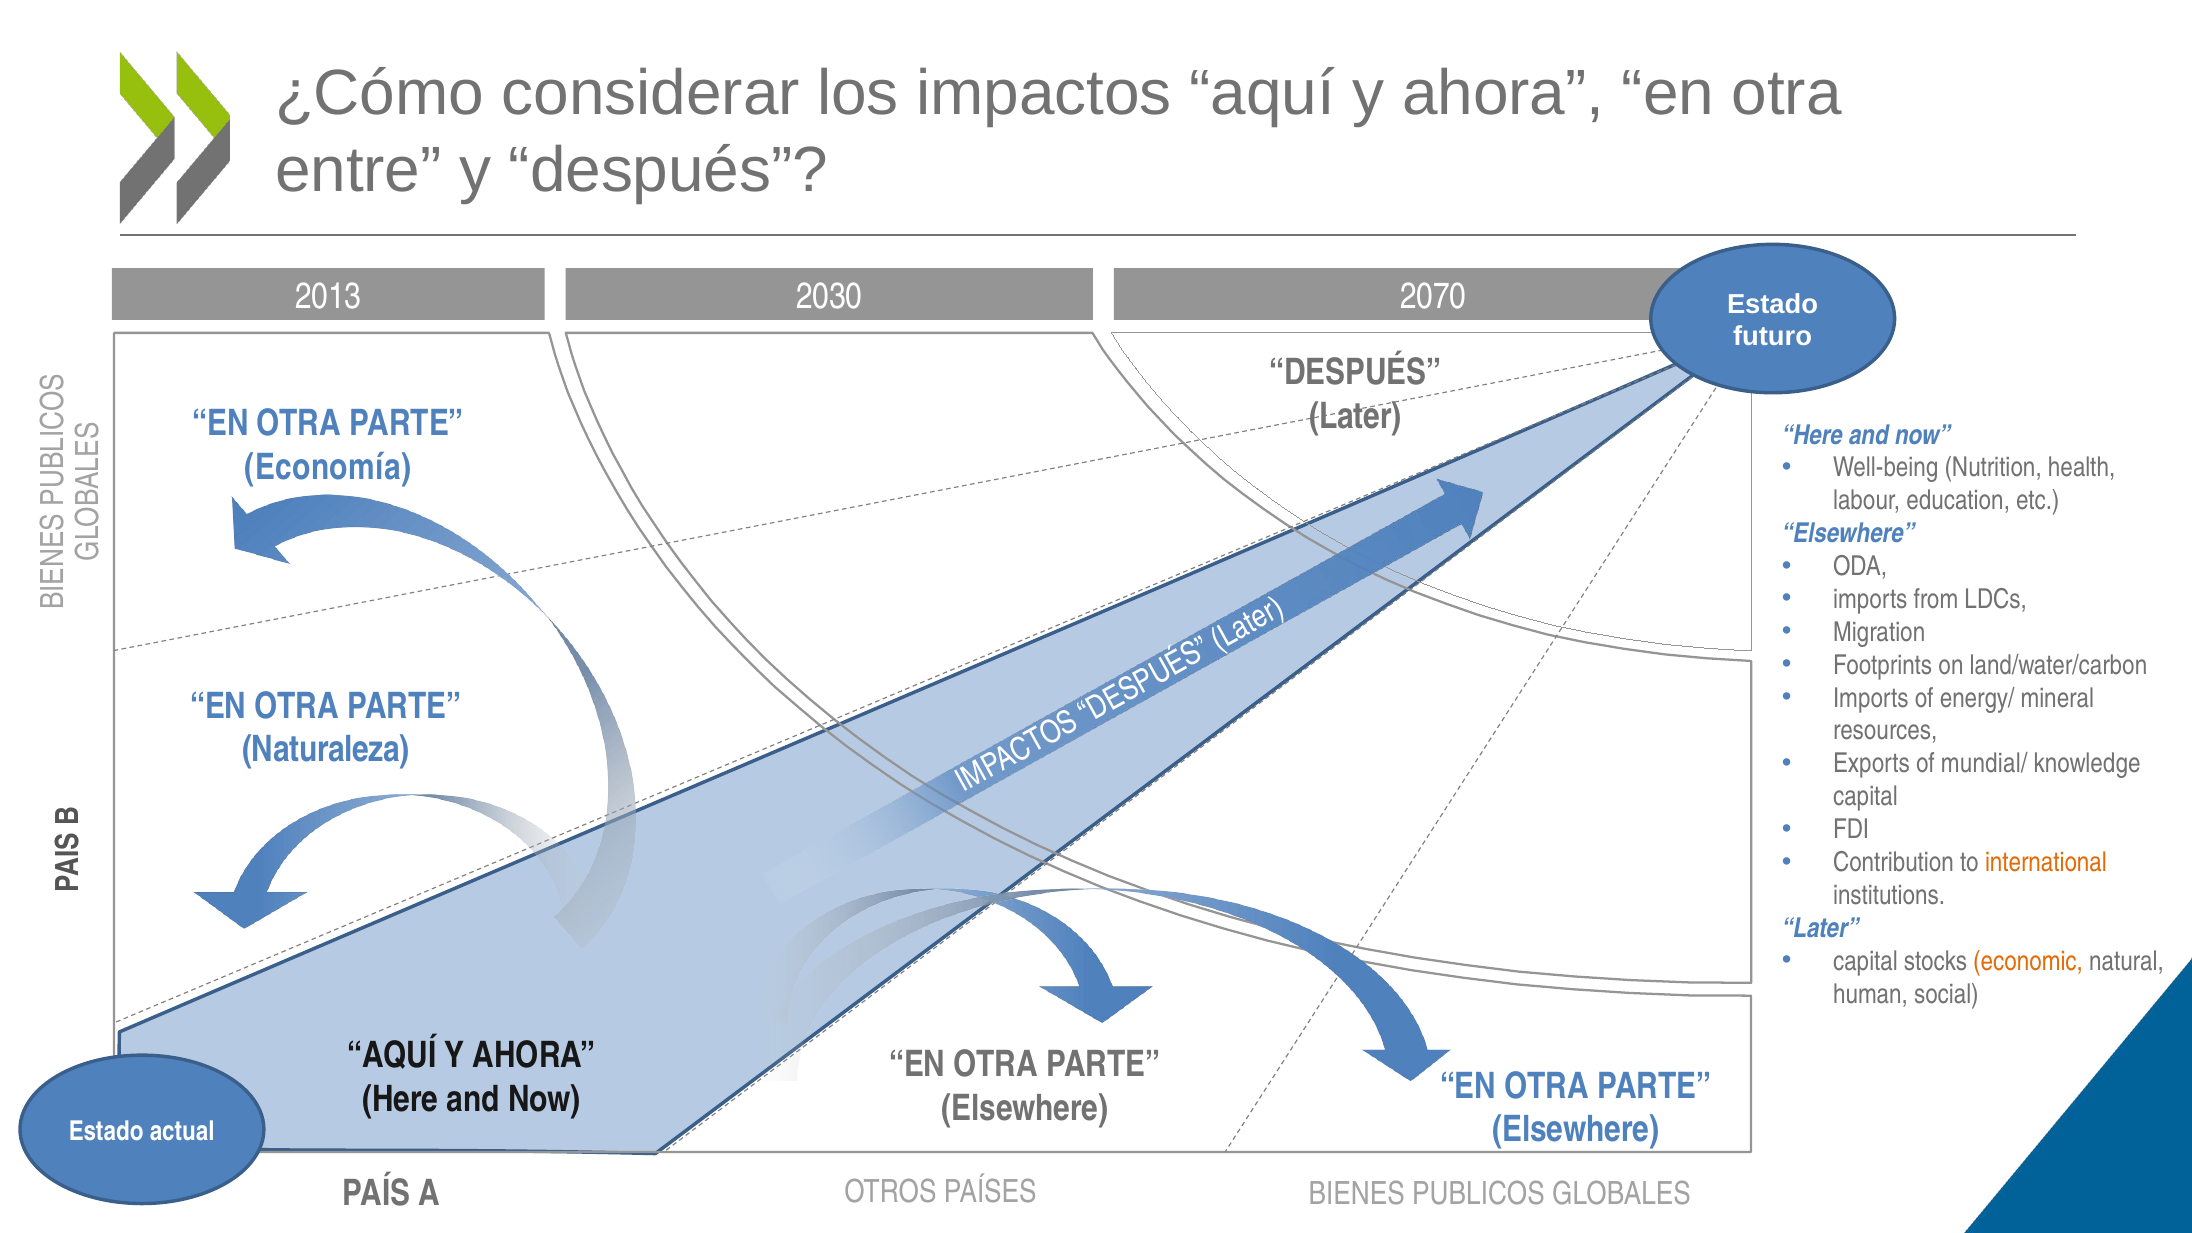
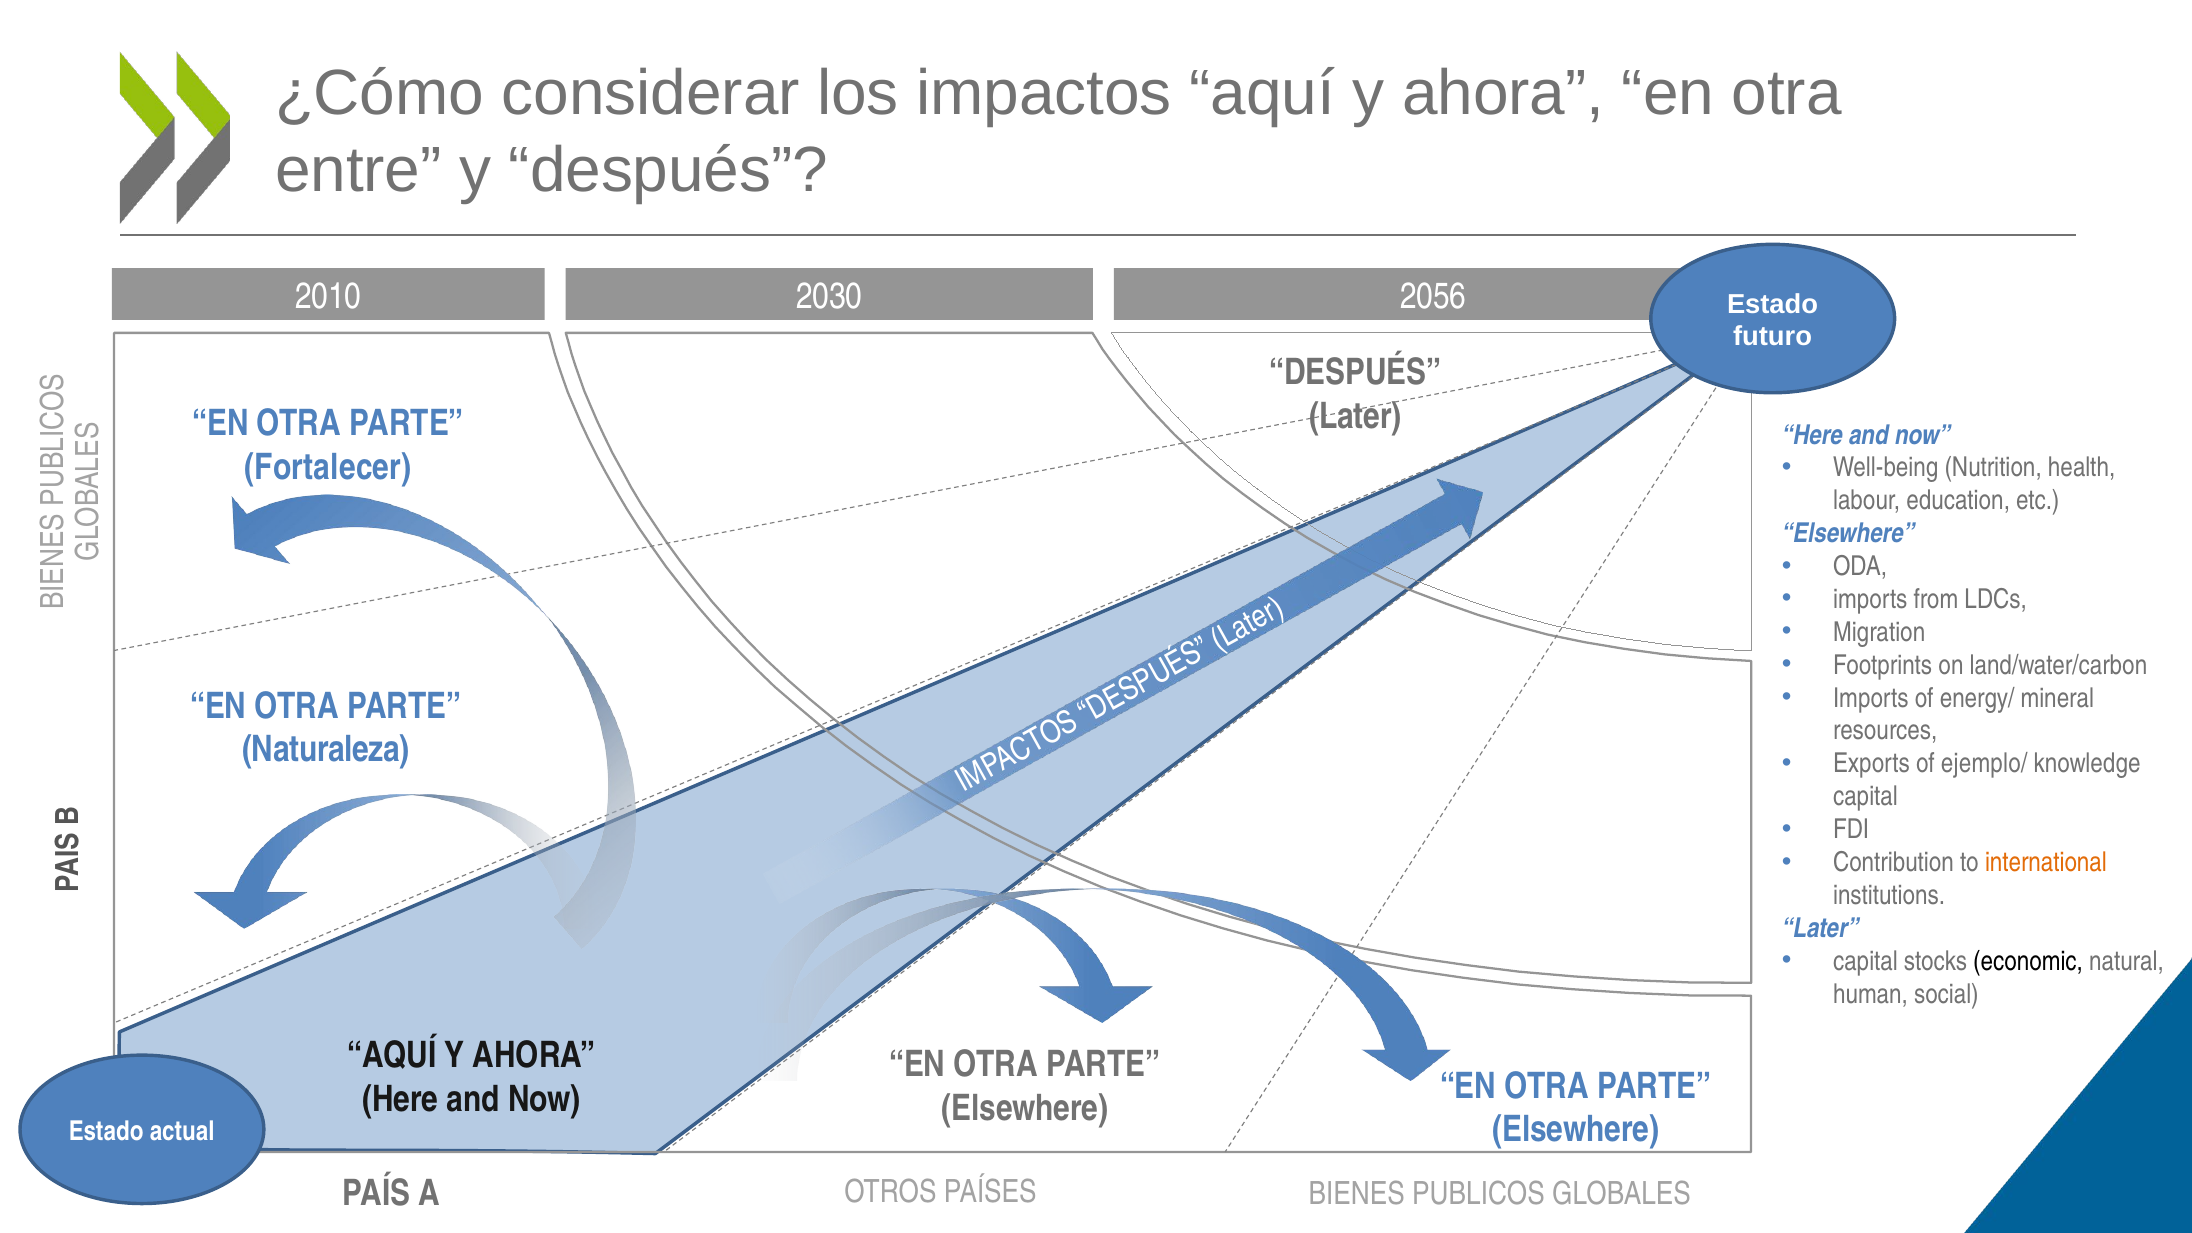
2013: 2013 -> 2010
2070: 2070 -> 2056
Economía: Economía -> Fortalecer
mundial/: mundial/ -> ejemplo/
economic colour: orange -> black
